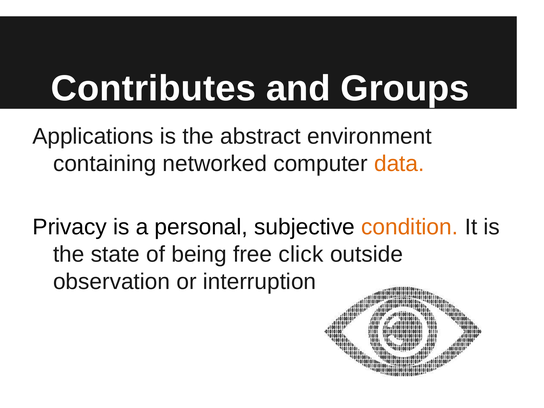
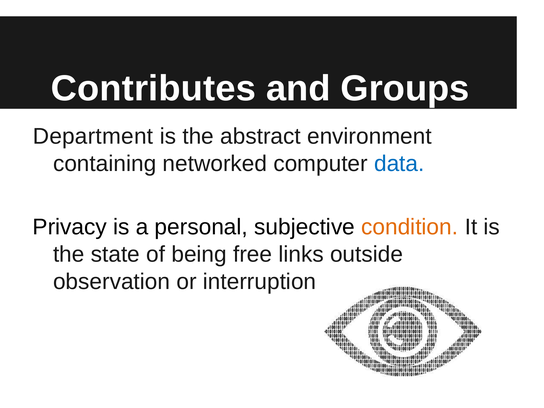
Applications: Applications -> Department
data colour: orange -> blue
click: click -> links
